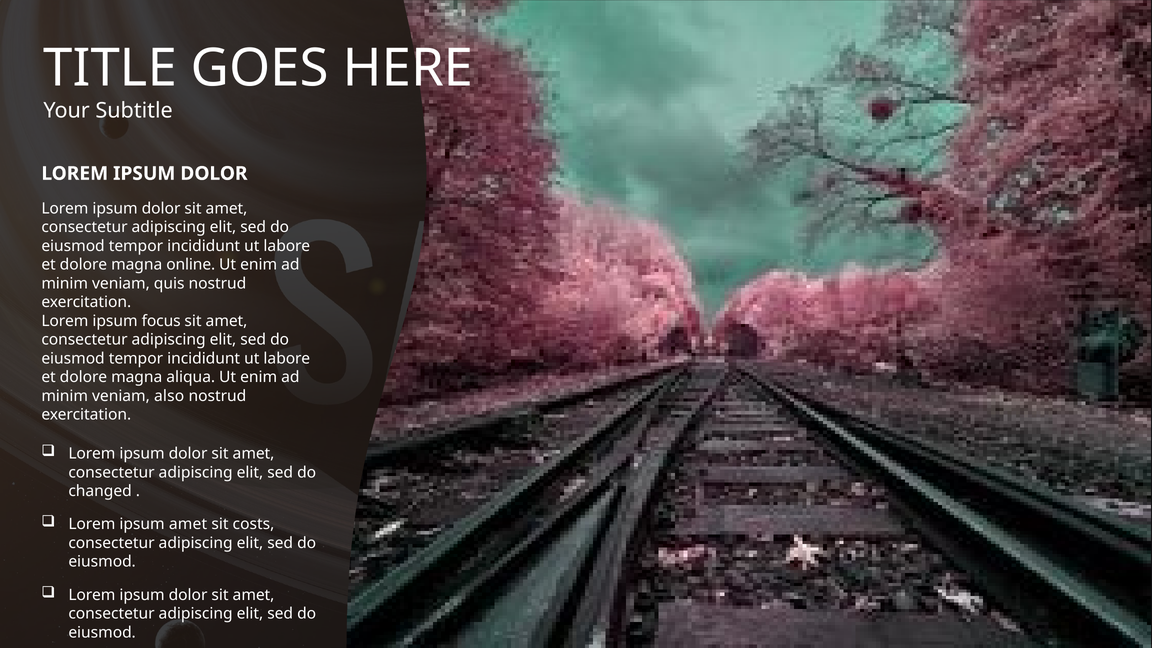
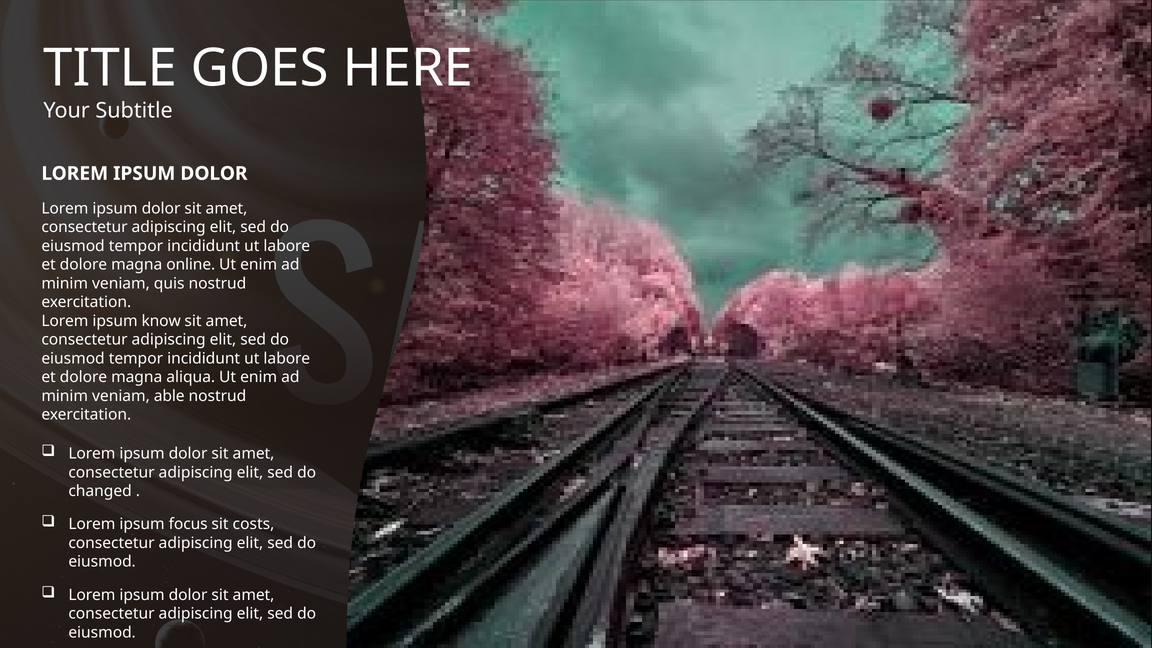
focus: focus -> know
also: also -> able
ipsum amet: amet -> focus
